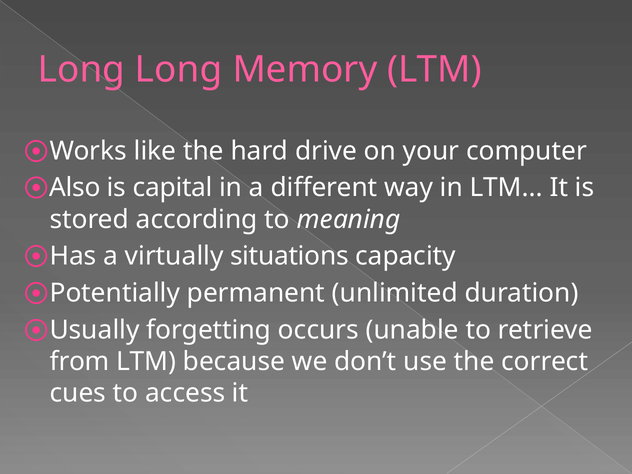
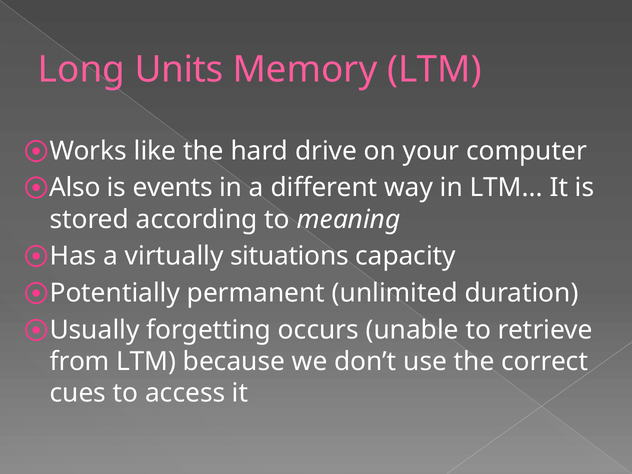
Long Long: Long -> Units
capital: capital -> events
